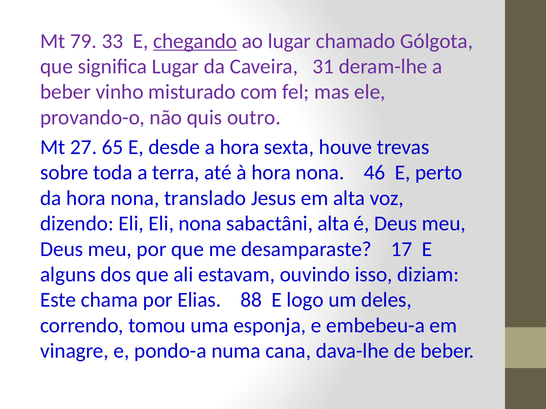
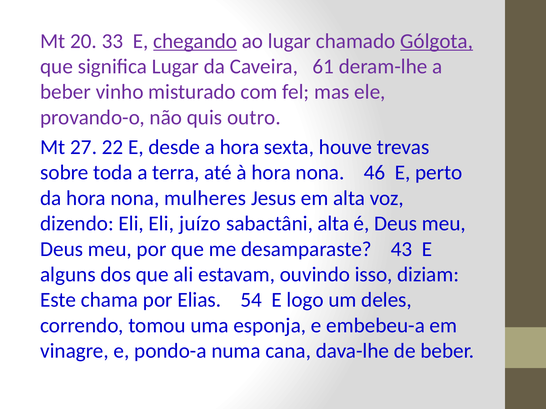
79: 79 -> 20
Gólgota underline: none -> present
31: 31 -> 61
65: 65 -> 22
translado: translado -> mulheres
Eli nona: nona -> juízo
17: 17 -> 43
88: 88 -> 54
